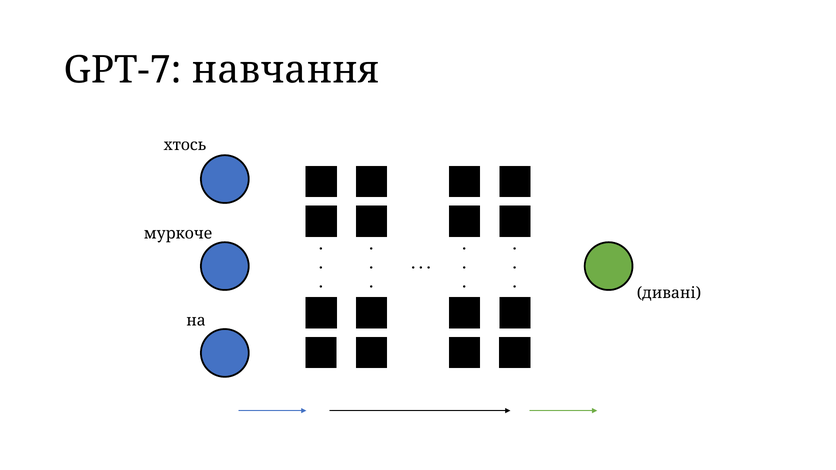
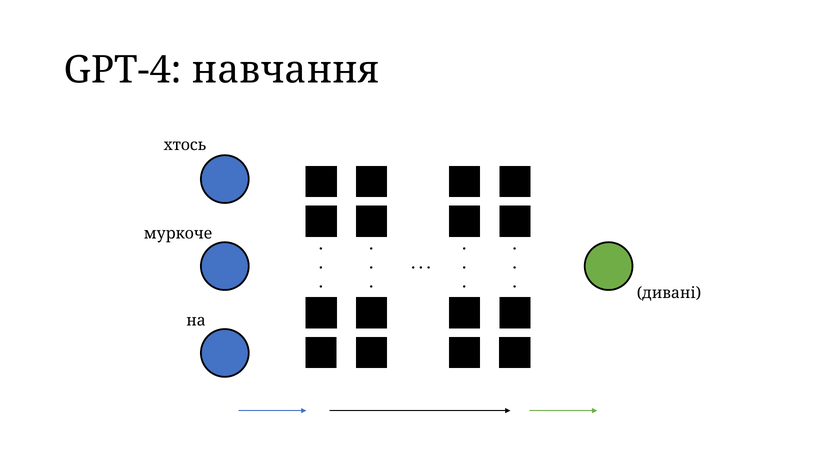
GPT-7: GPT-7 -> GPT-4
